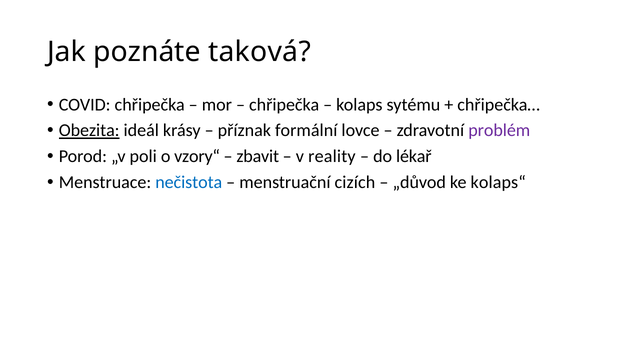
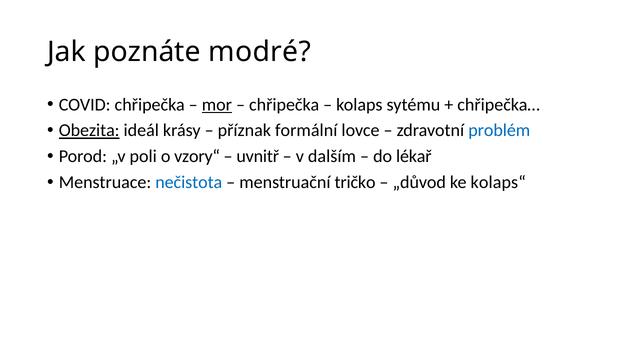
taková: taková -> modré
mor underline: none -> present
problém colour: purple -> blue
zbavit: zbavit -> uvnitř
reality: reality -> dalším
cizích: cizích -> tričko
